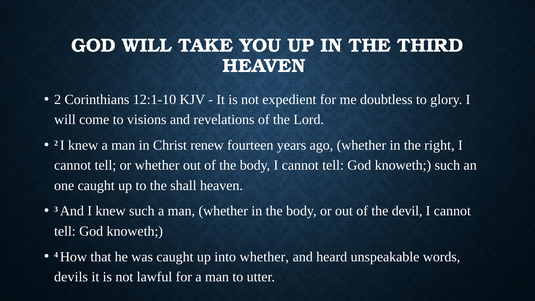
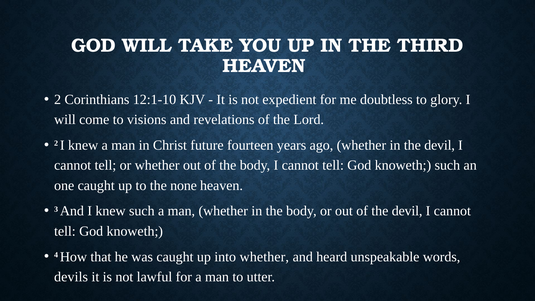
renew: renew -> future
in the right: right -> devil
shall: shall -> none
